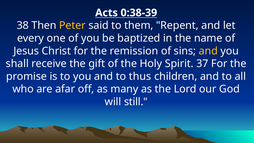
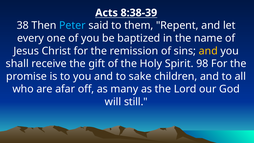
0:38-39: 0:38-39 -> 8:38-39
Peter colour: yellow -> light blue
37: 37 -> 98
thus: thus -> sake
